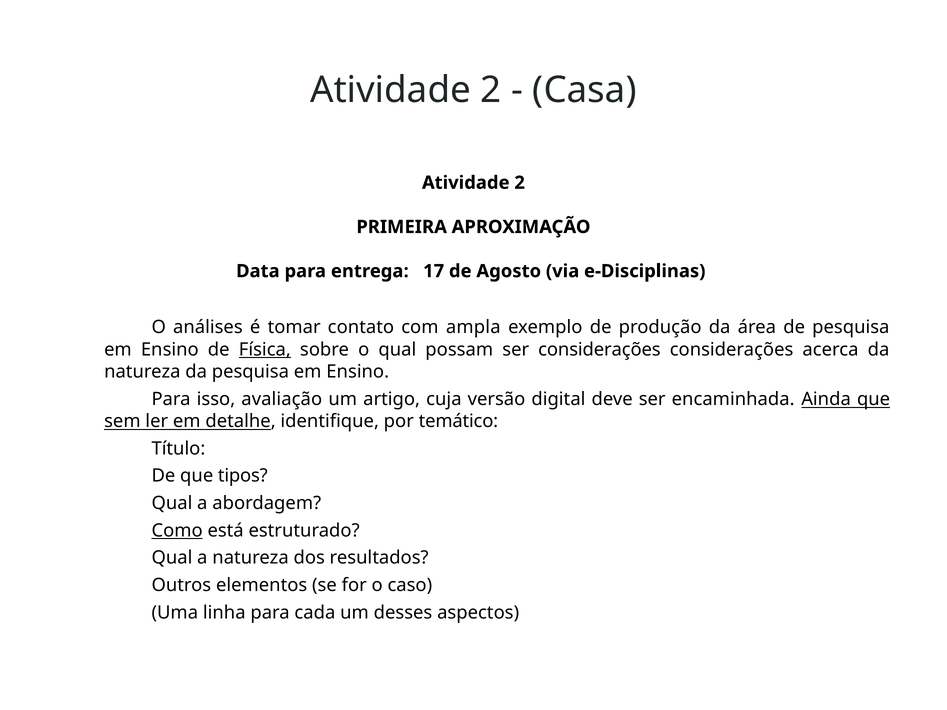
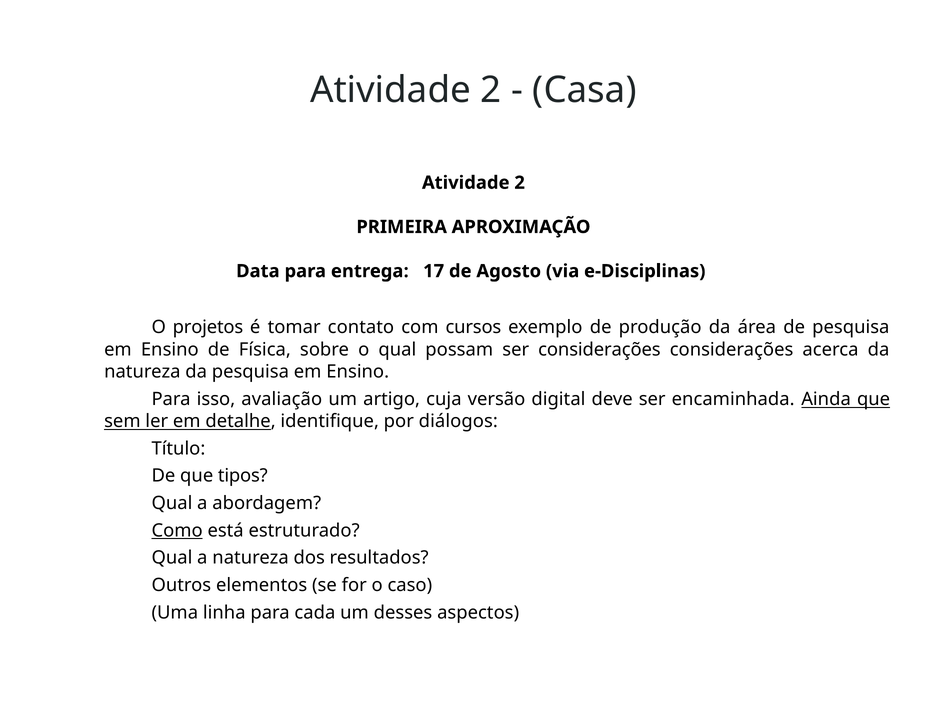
análises: análises -> projetos
ampla: ampla -> cursos
Física underline: present -> none
temático: temático -> diálogos
